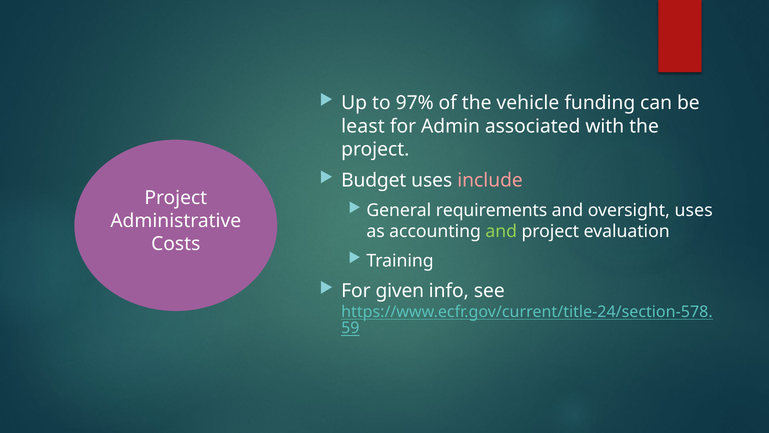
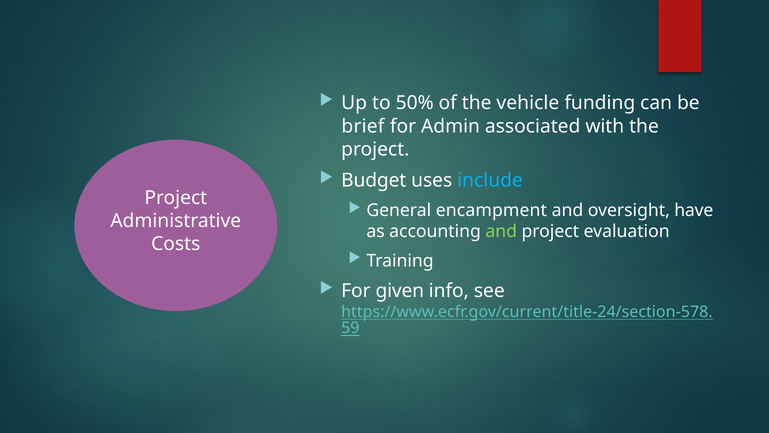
97%: 97% -> 50%
least: least -> brief
include colour: pink -> light blue
requirements: requirements -> encampment
oversight uses: uses -> have
